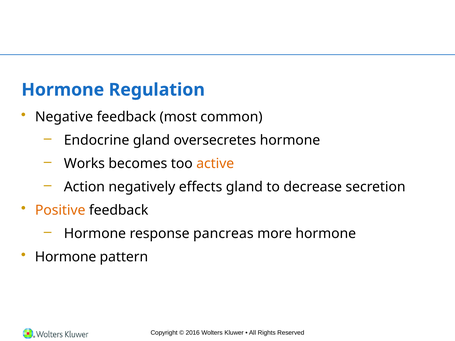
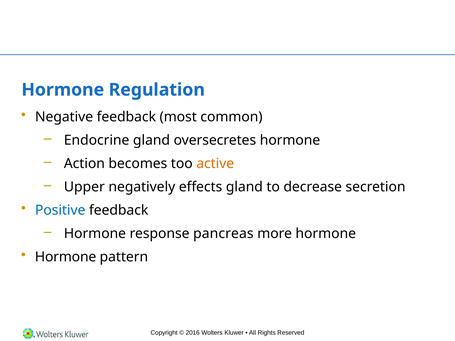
Works: Works -> Action
Action: Action -> Upper
Positive colour: orange -> blue
